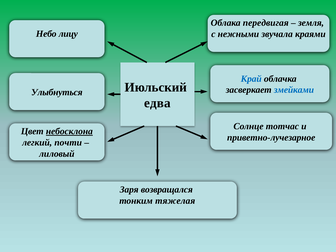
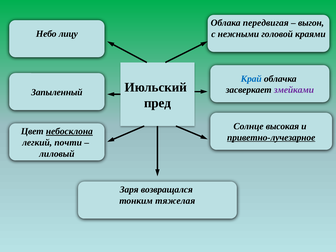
земля: земля -> выгон
звучала: звучала -> головой
змейками colour: blue -> purple
Улыбнуться: Улыбнуться -> Запыленный
едва: едва -> пред
тотчас: тотчас -> высокая
приветно-лучезарное underline: none -> present
